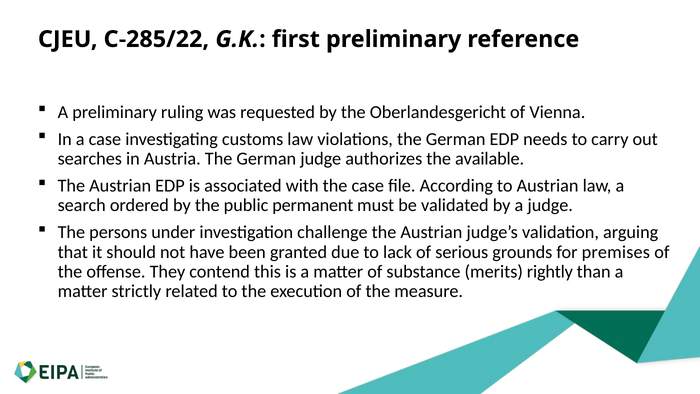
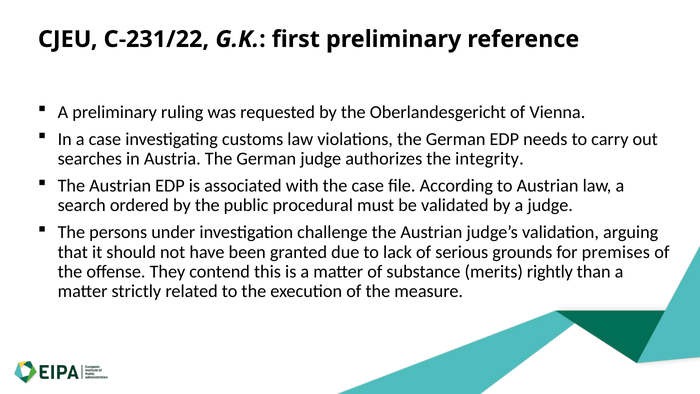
C-285/22: C-285/22 -> C-231/22
available: available -> integrity
permanent: permanent -> procedural
